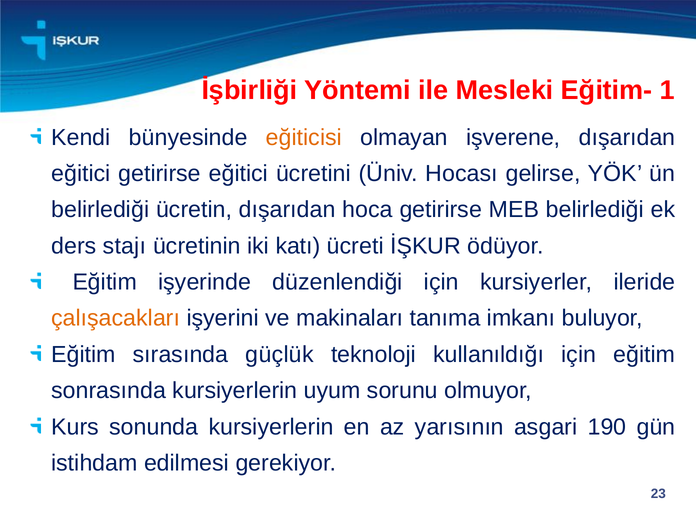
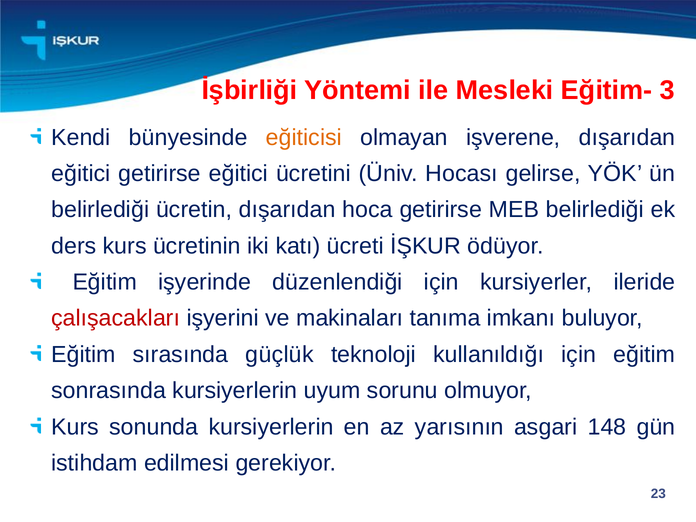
1: 1 -> 3
ders stajı: stajı -> kurs
çalışacakları colour: orange -> red
190: 190 -> 148
